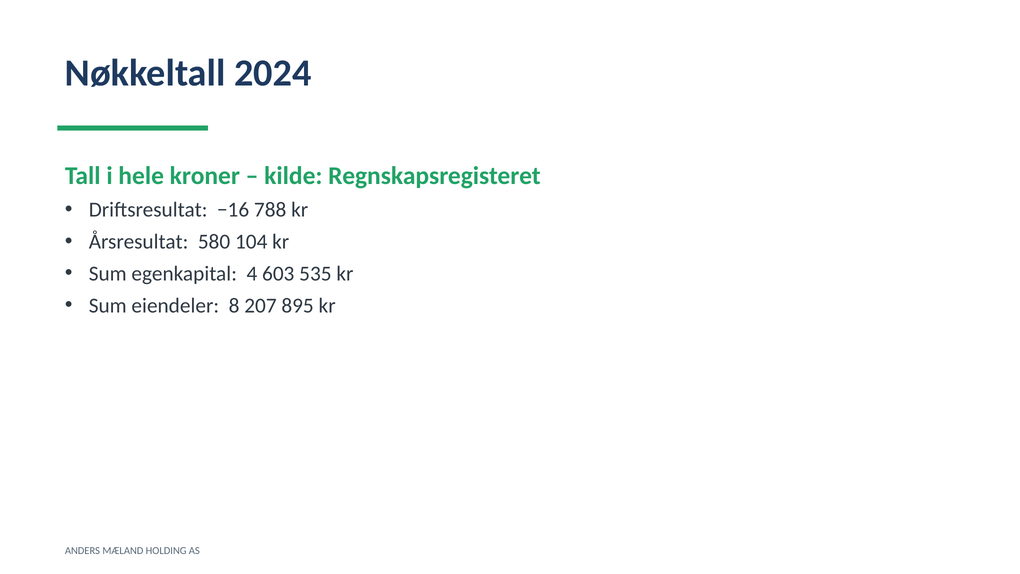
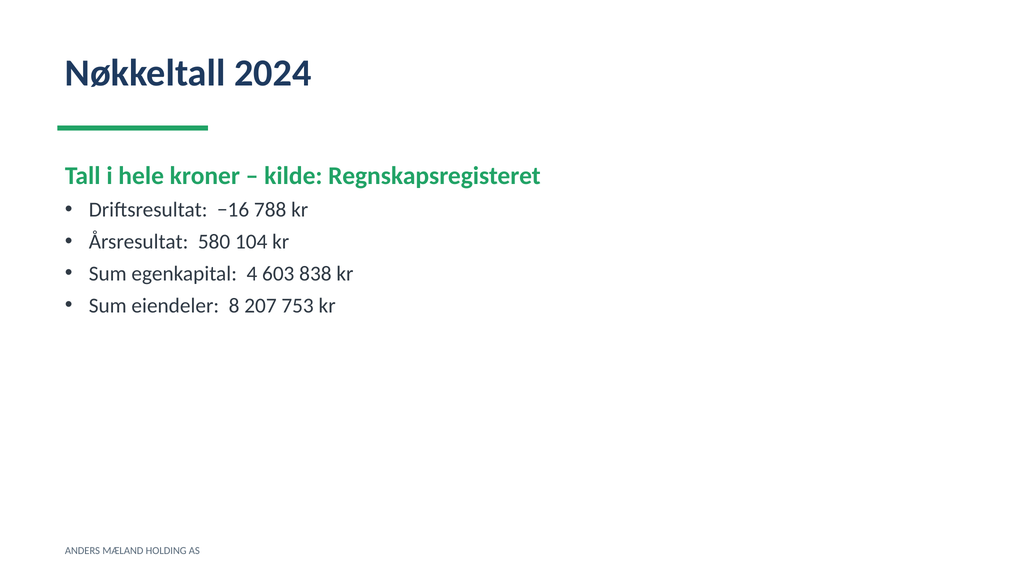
535: 535 -> 838
895: 895 -> 753
